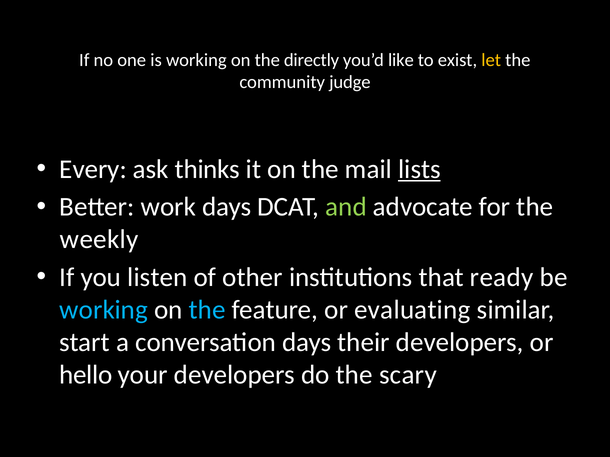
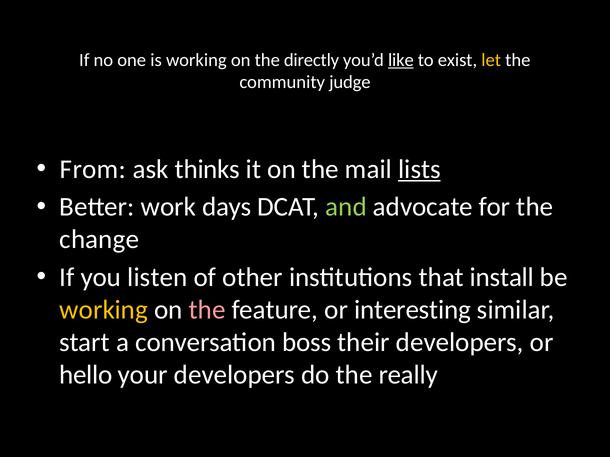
like underline: none -> present
Every: Every -> From
weekly: weekly -> change
ready: ready -> install
working at (104, 310) colour: light blue -> yellow
the at (207, 310) colour: light blue -> pink
evaluating: evaluating -> interesting
conversation days: days -> boss
scary: scary -> really
